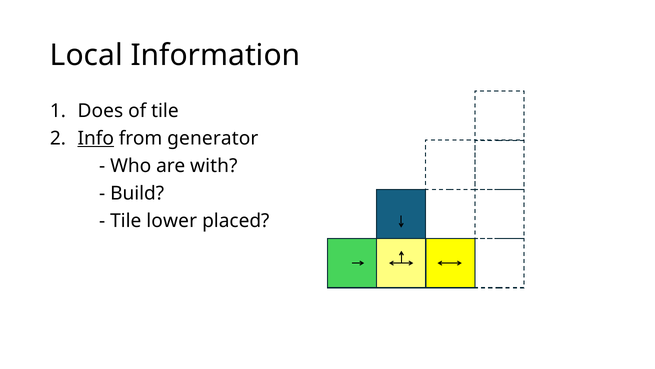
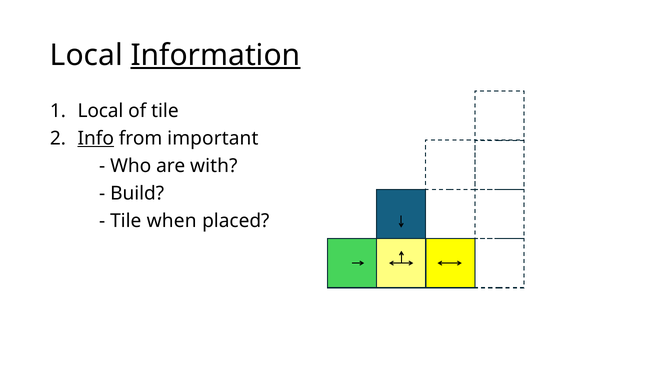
Information underline: none -> present
Does at (100, 111): Does -> Local
generator: generator -> important
lower: lower -> when
